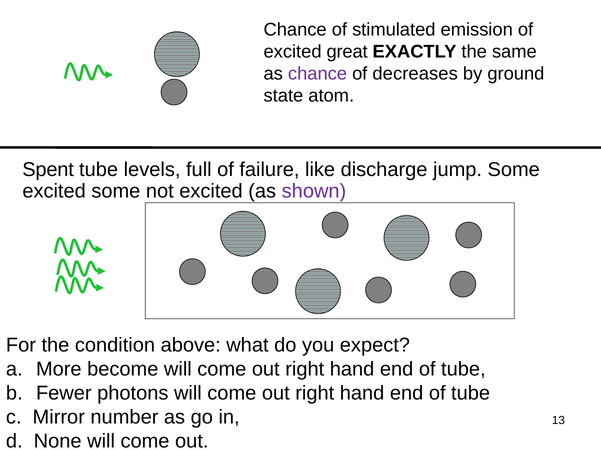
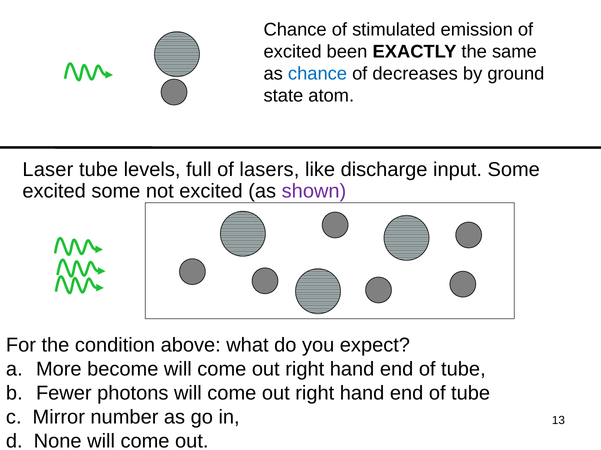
great: great -> been
chance at (318, 74) colour: purple -> blue
Spent: Spent -> Laser
failure: failure -> lasers
jump: jump -> input
